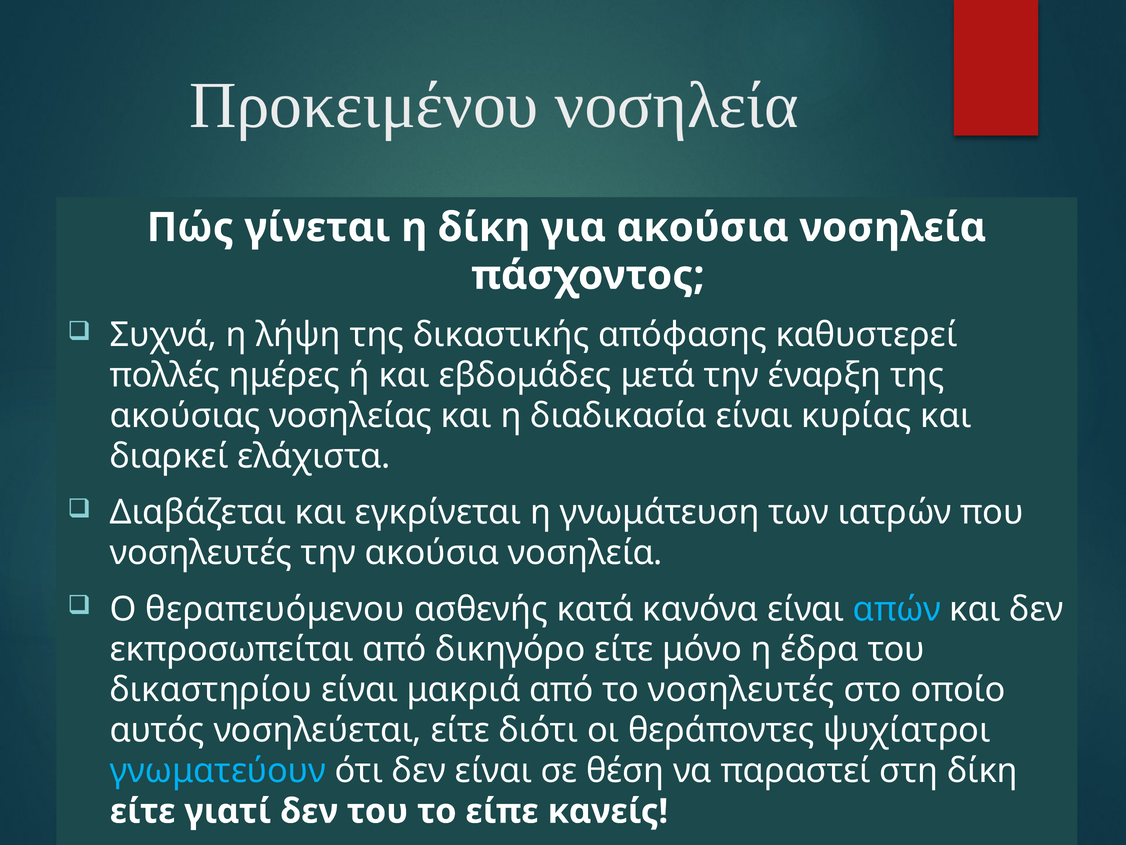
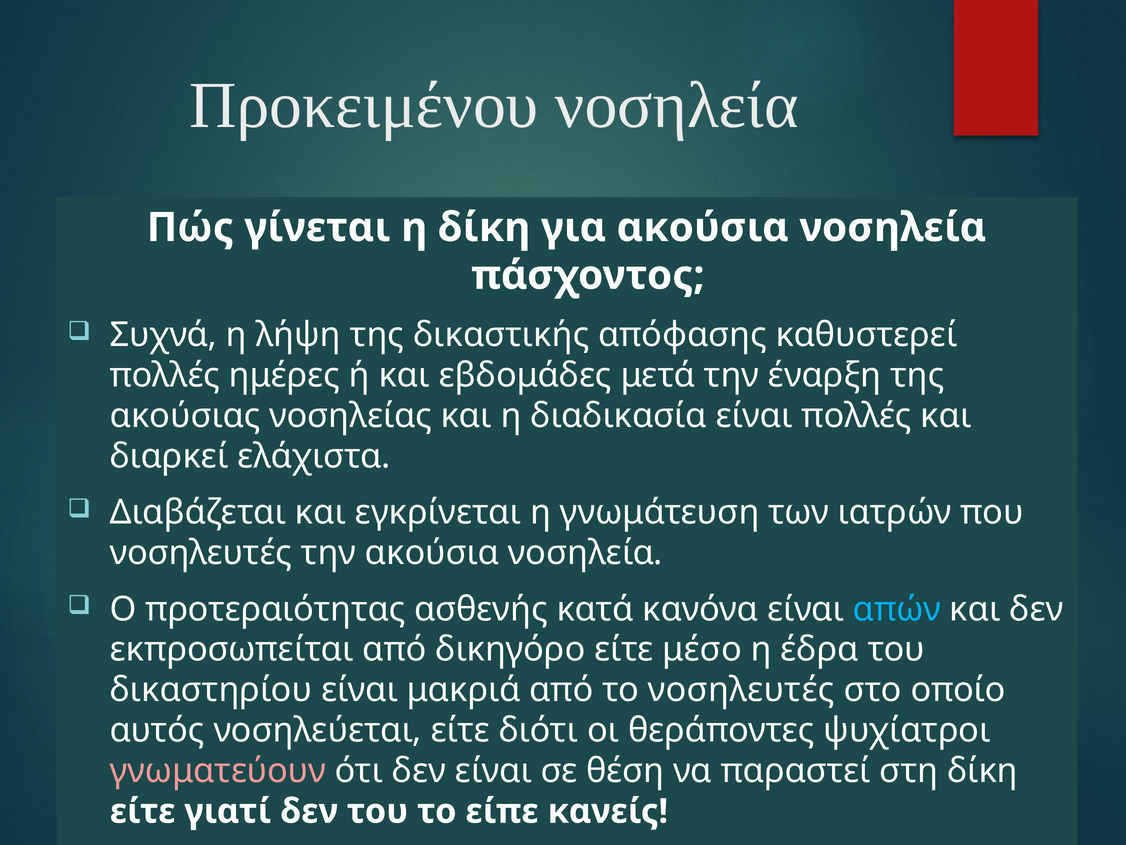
είναι κυρίας: κυρίας -> πολλές
θεραπευόμενου: θεραπευόμενου -> προτεραιότητας
μόνο: μόνο -> μέσο
γνωματεύουν colour: light blue -> pink
